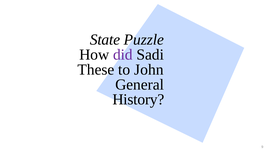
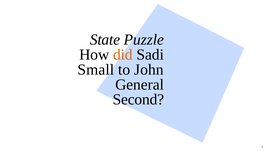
did colour: purple -> orange
These: These -> Small
History: History -> Second
